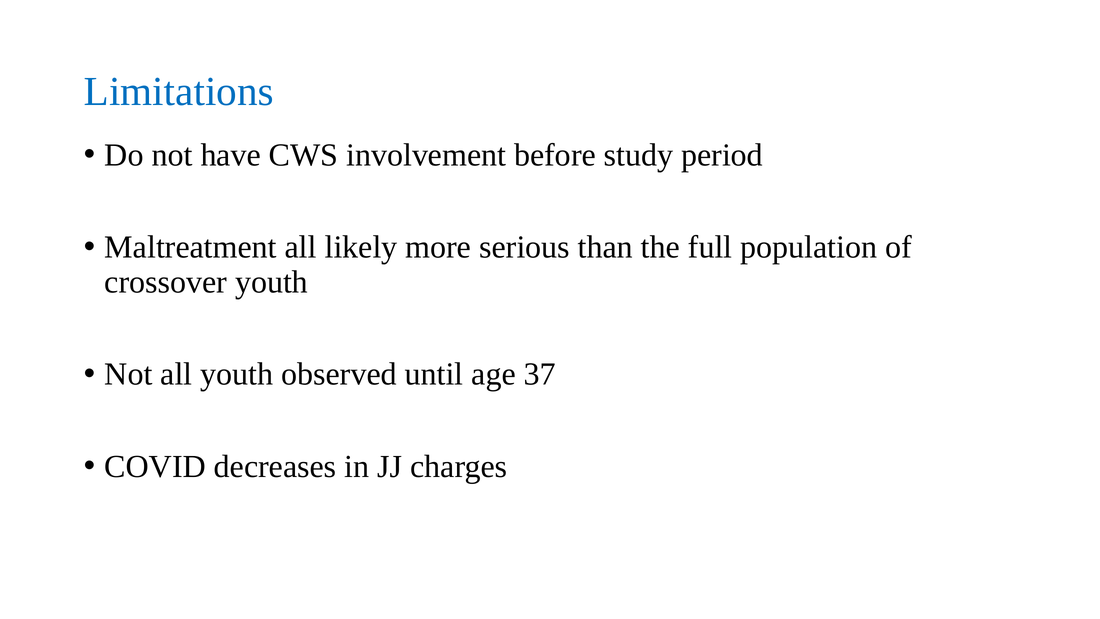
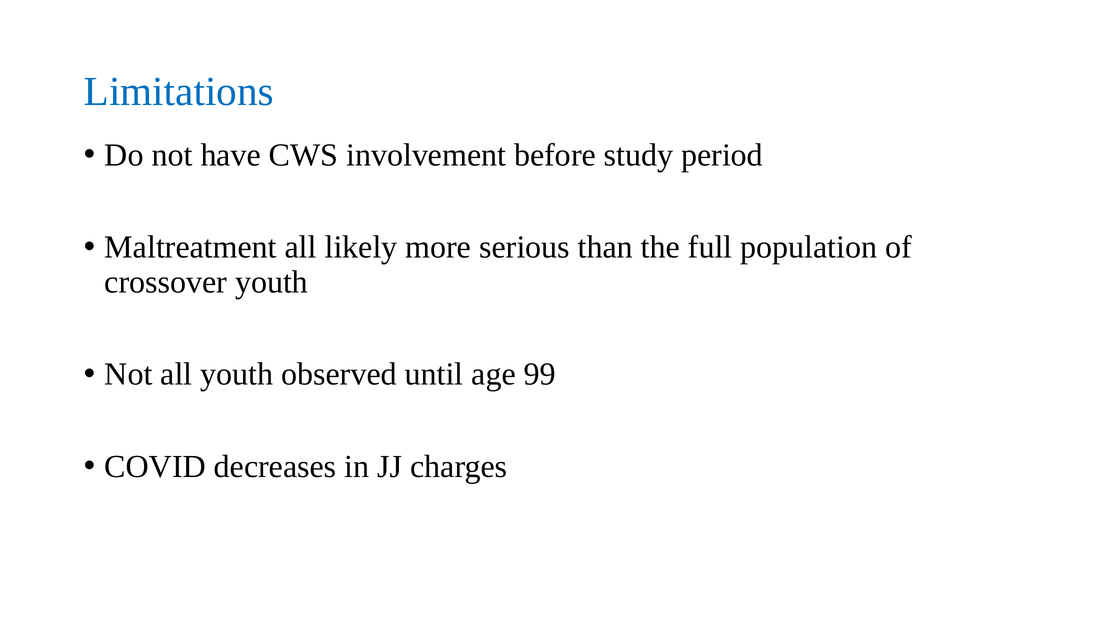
37: 37 -> 99
